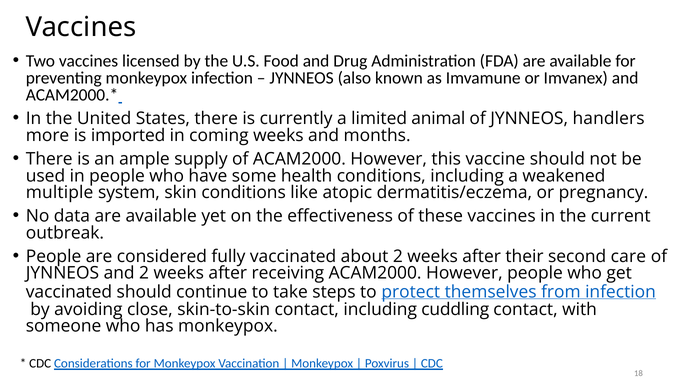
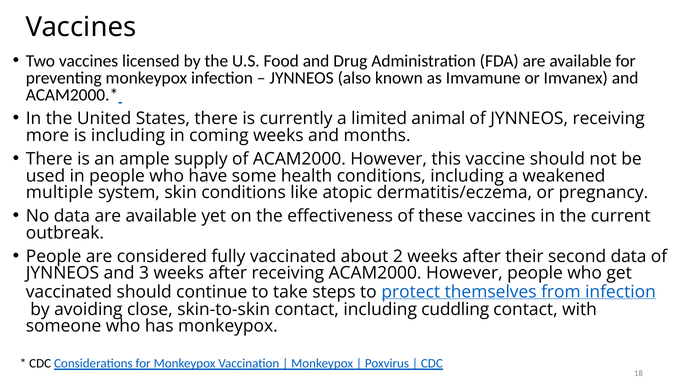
JYNNEOS handlers: handlers -> receiving
is imported: imported -> including
second care: care -> data
and 2: 2 -> 3
